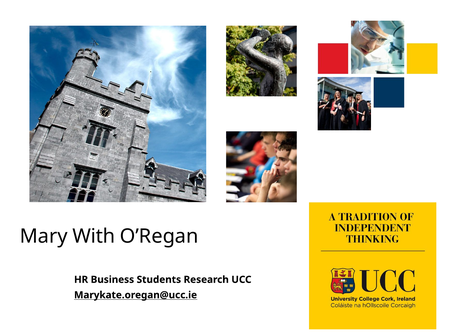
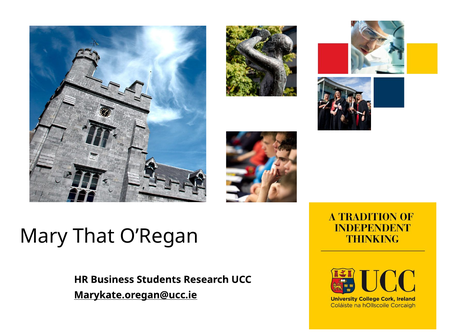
With: With -> That
